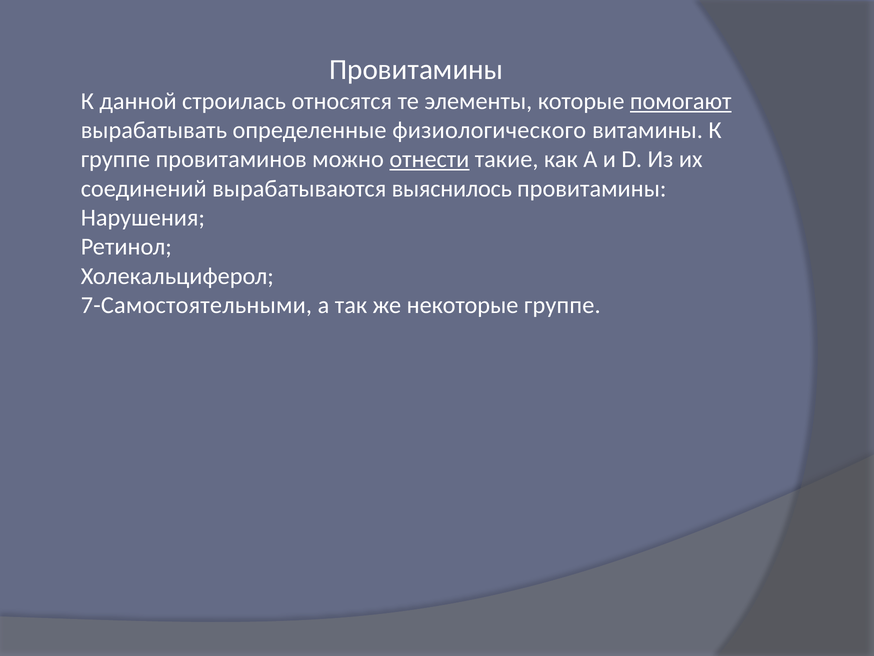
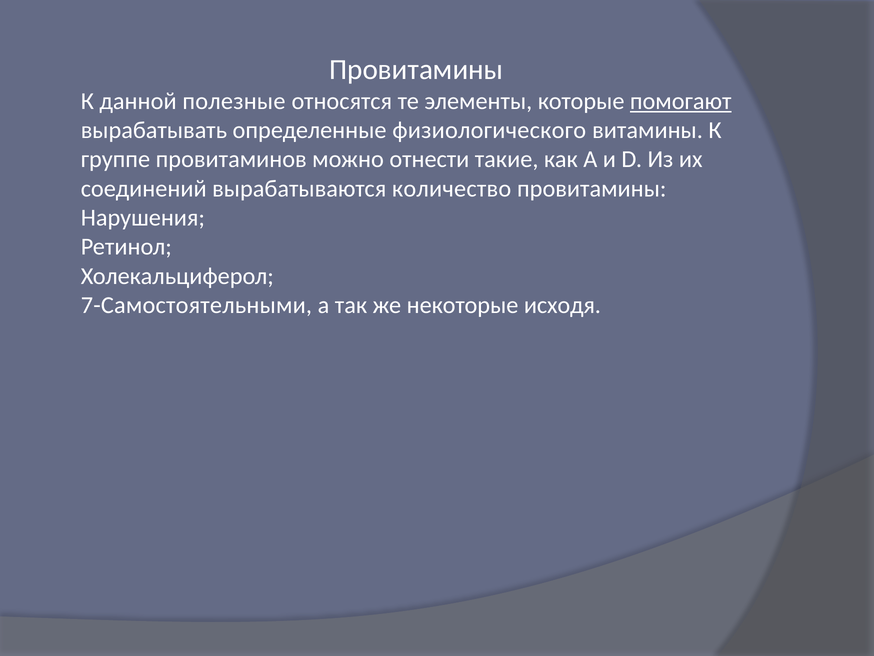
строилась: строилась -> полезные
отнести underline: present -> none
выяснилось: выяснилось -> количество
некоторые группе: группе -> исходя
